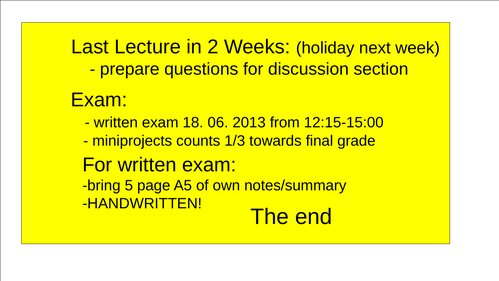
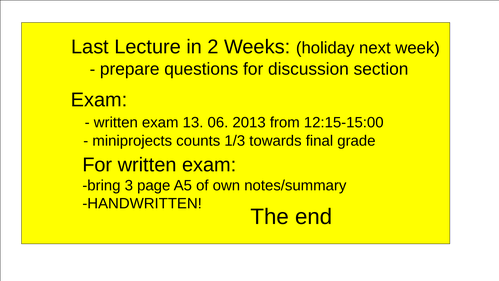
18: 18 -> 13
5: 5 -> 3
